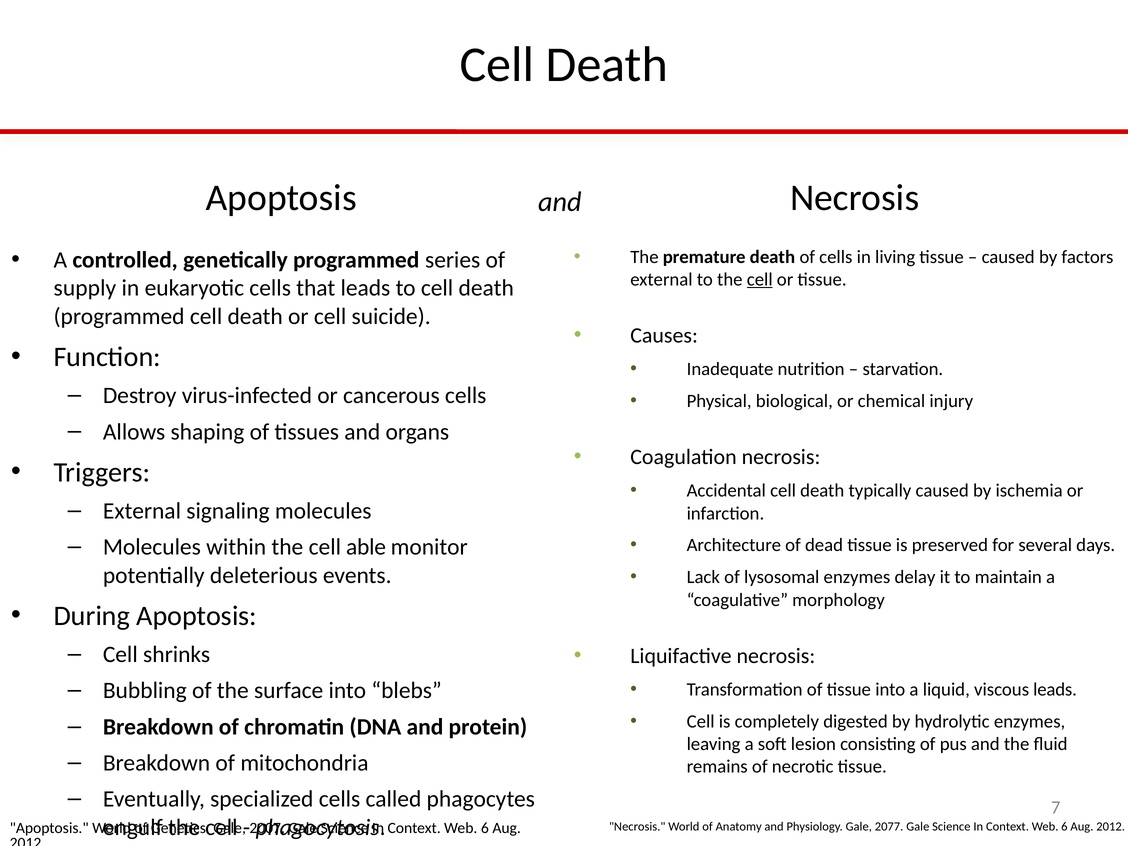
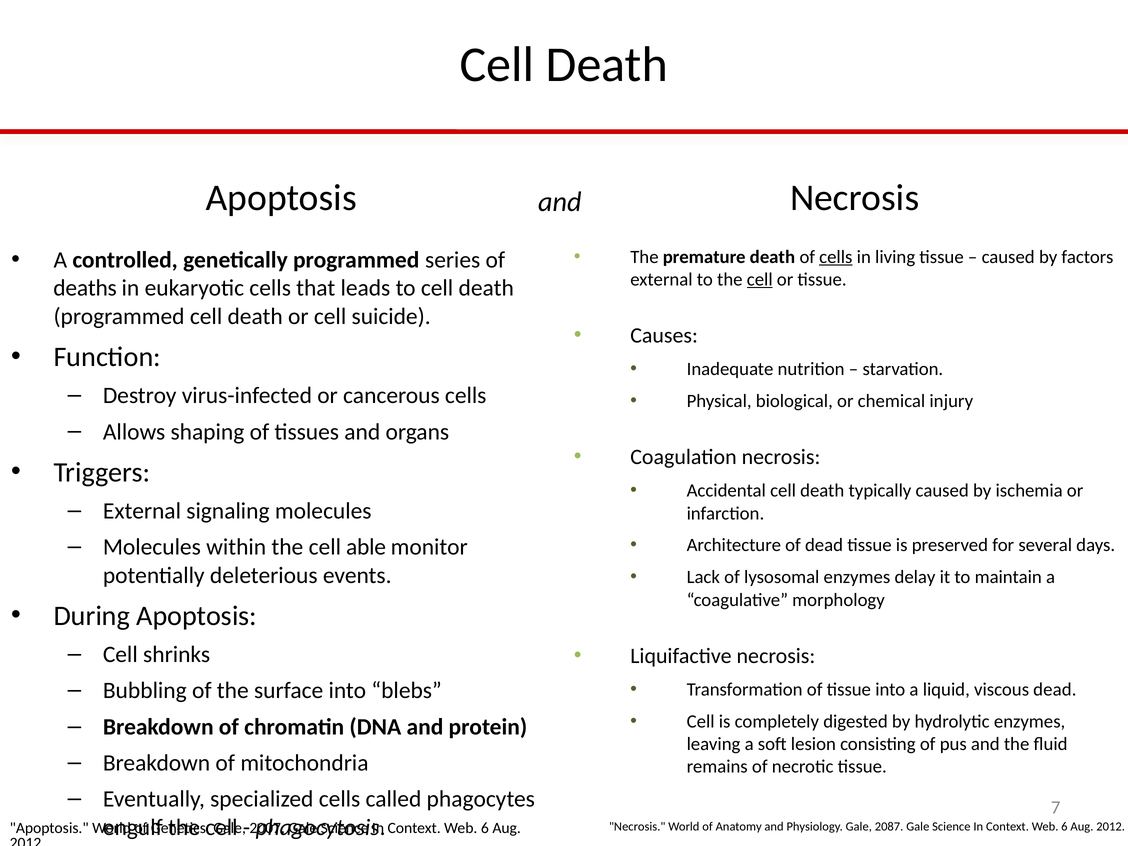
cells at (836, 257) underline: none -> present
supply: supply -> deaths
viscous leads: leads -> dead
2077: 2077 -> 2087
